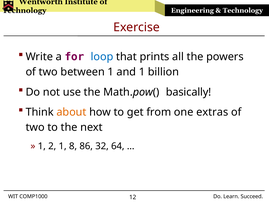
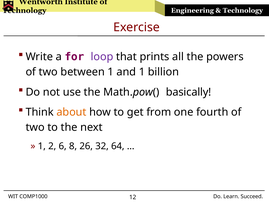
loop colour: blue -> purple
extras: extras -> fourth
2 1: 1 -> 6
86: 86 -> 26
